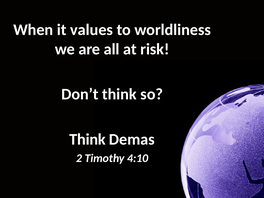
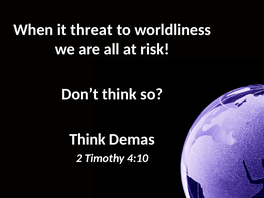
values: values -> threat
